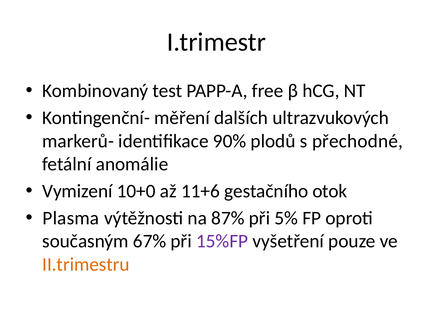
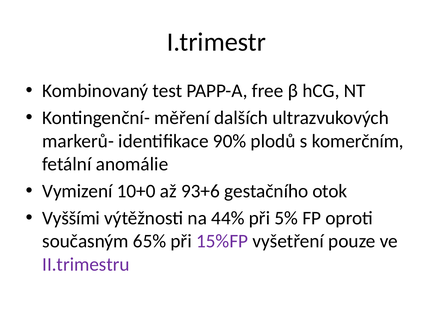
přechodné: přechodné -> komerčním
11+6: 11+6 -> 93+6
Plasma: Plasma -> Vyššími
87%: 87% -> 44%
67%: 67% -> 65%
II.trimestru colour: orange -> purple
